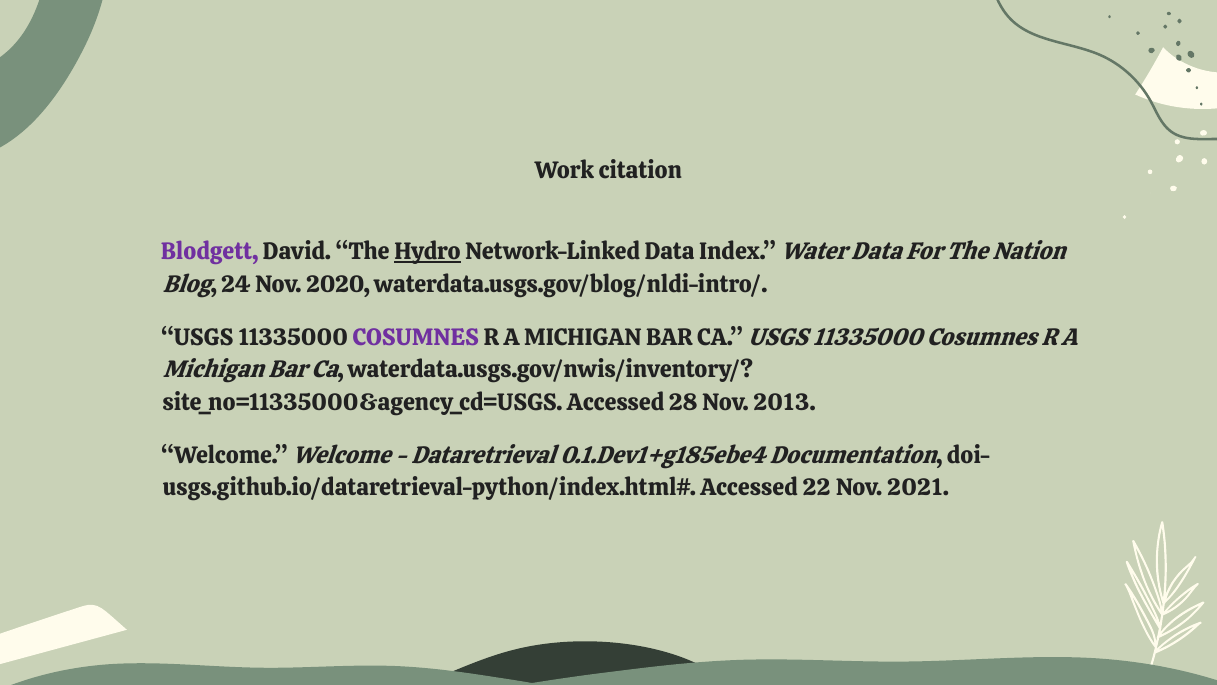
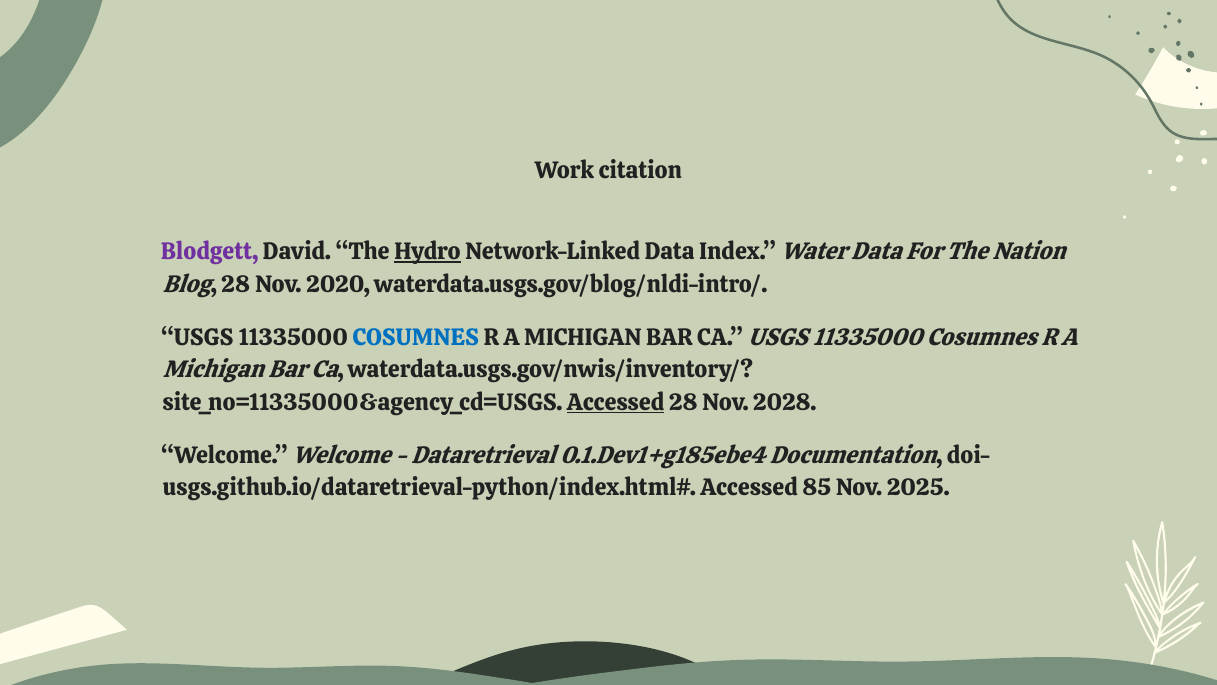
Blog 24: 24 -> 28
COSUMNES at (416, 337) colour: purple -> blue
Accessed at (616, 402) underline: none -> present
2013: 2013 -> 2028
22: 22 -> 85
2021: 2021 -> 2025
